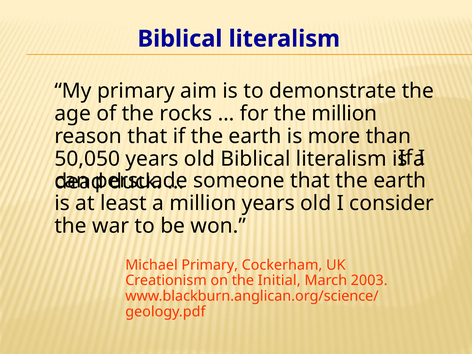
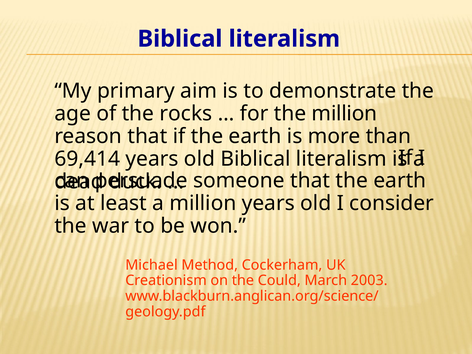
50,050: 50,050 -> 69,414
Michael Primary: Primary -> Method
Initial: Initial -> Could
